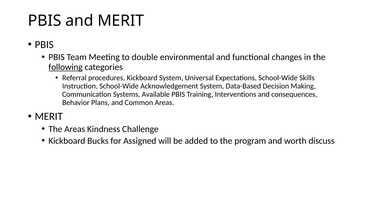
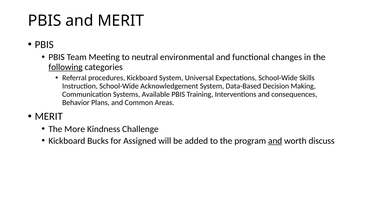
double: double -> neutral
The Areas: Areas -> More
and at (275, 141) underline: none -> present
